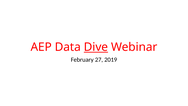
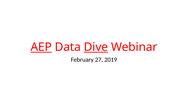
AEP underline: none -> present
